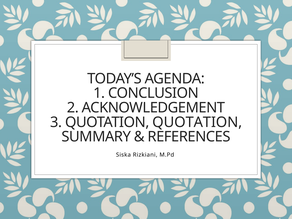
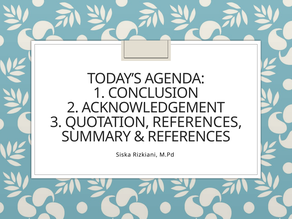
QUOTATION QUOTATION: QUOTATION -> REFERENCES
